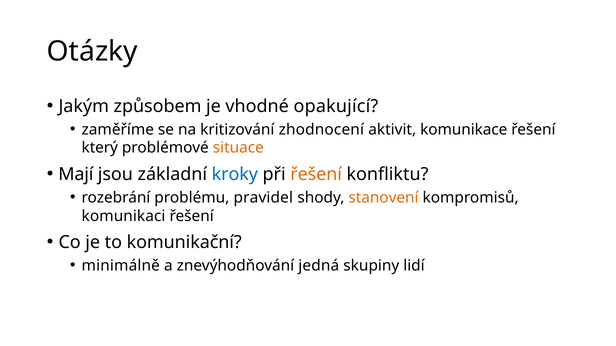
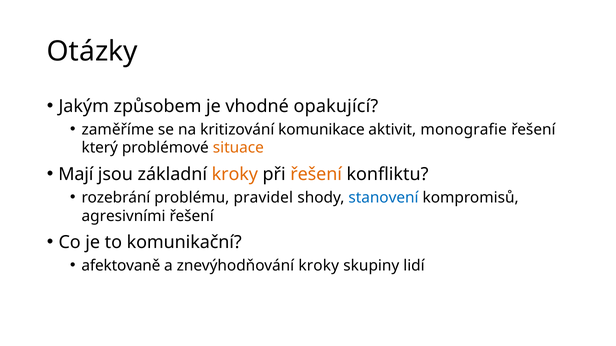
zhodnocení: zhodnocení -> komunikace
komunikace: komunikace -> monografie
kroky at (235, 175) colour: blue -> orange
stanovení colour: orange -> blue
komunikaci: komunikaci -> agresivními
minimálně: minimálně -> afektovaně
znevýhodňování jedná: jedná -> kroky
